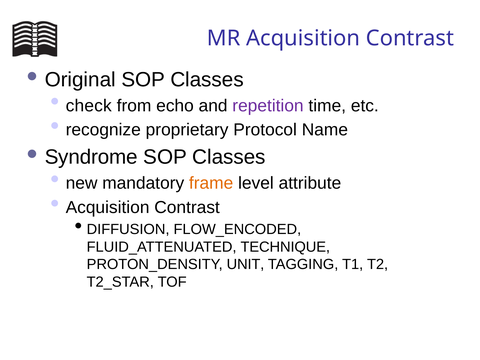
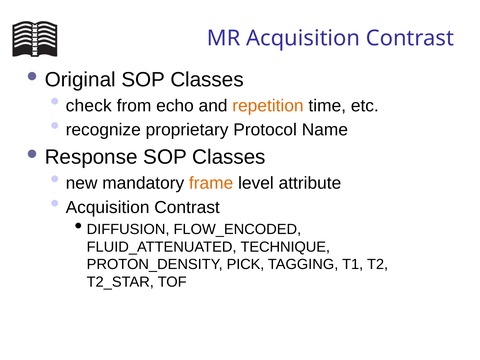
repetition colour: purple -> orange
Syndrome: Syndrome -> Response
UNIT: UNIT -> PICK
